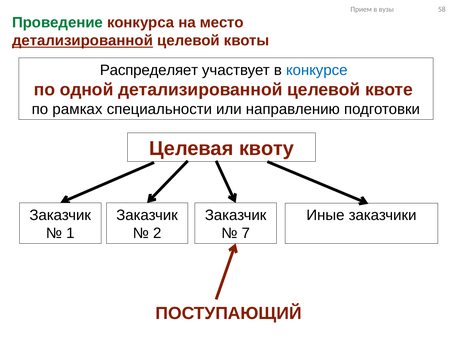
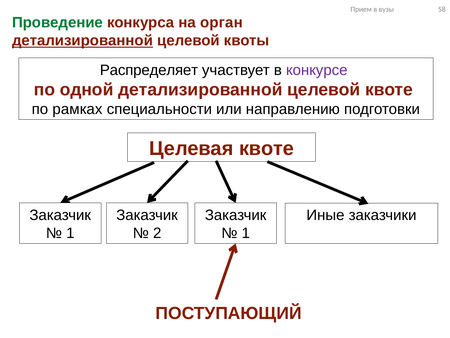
место: место -> орган
конкурсе colour: blue -> purple
Целевая квоту: квоту -> квоте
7 at (246, 233): 7 -> 1
